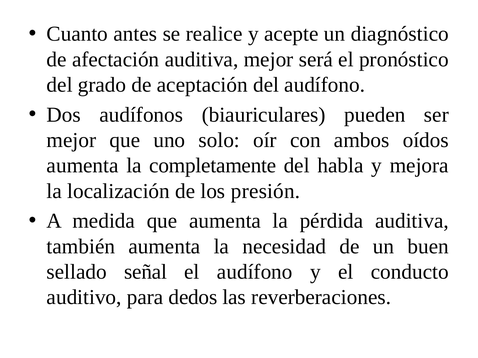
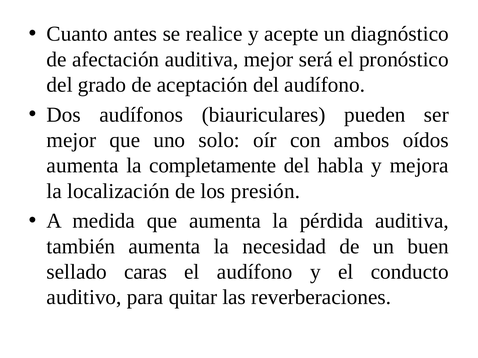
señal: señal -> caras
dedos: dedos -> quitar
